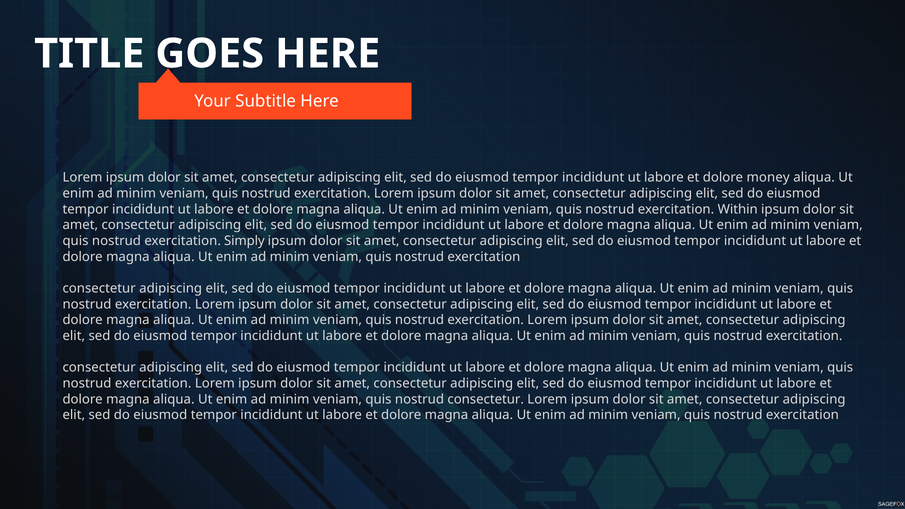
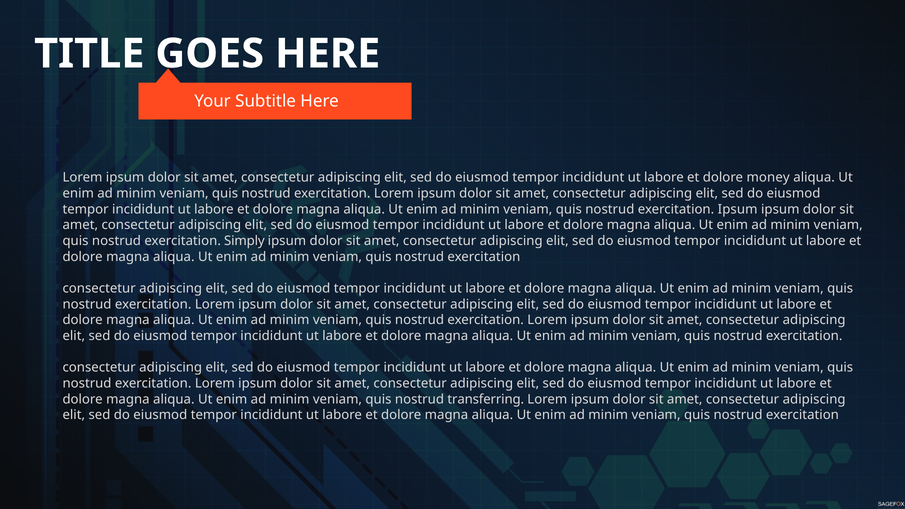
exercitation Within: Within -> Ipsum
nostrud consectetur: consectetur -> transferring
